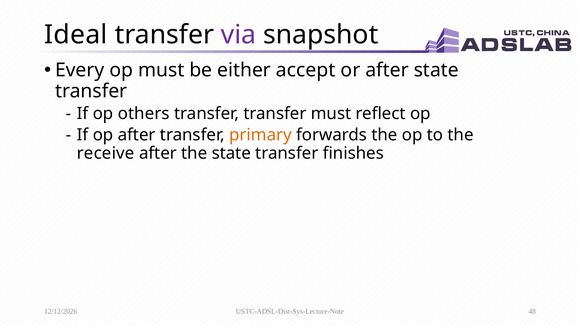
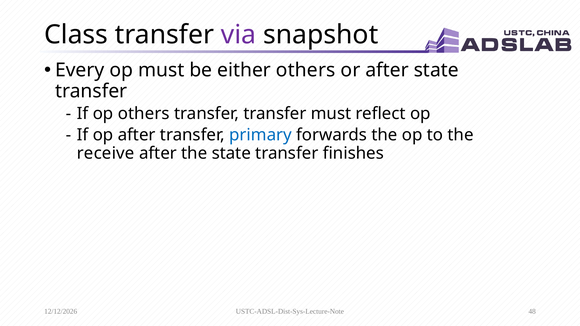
Ideal: Ideal -> Class
either accept: accept -> others
primary colour: orange -> blue
